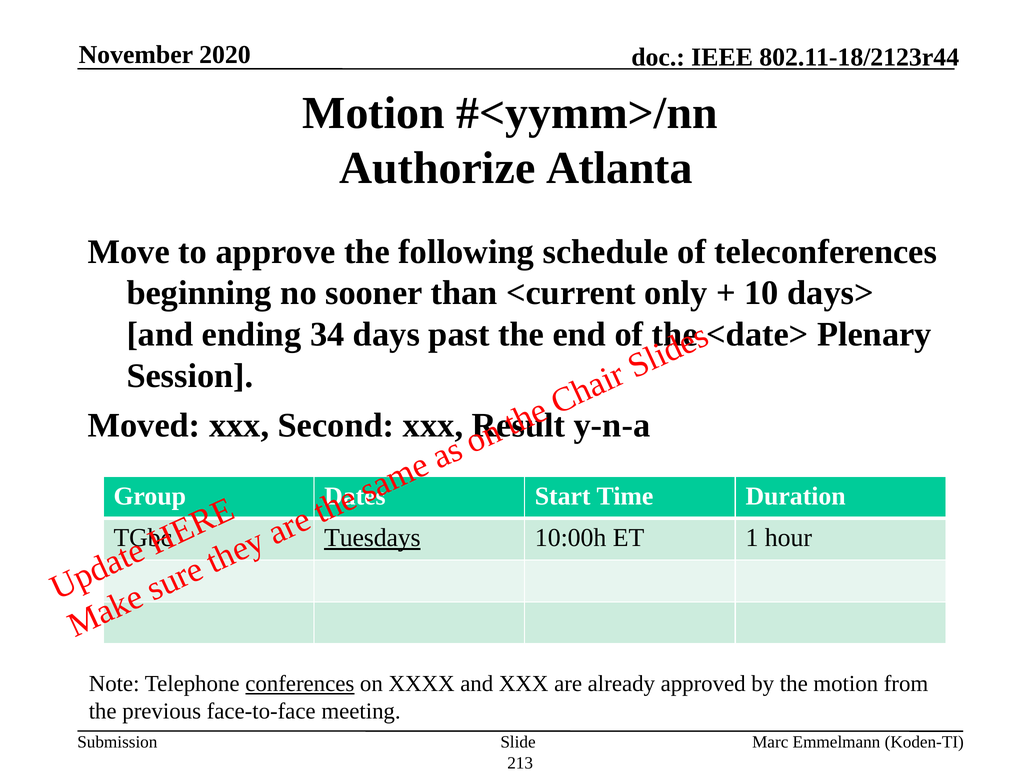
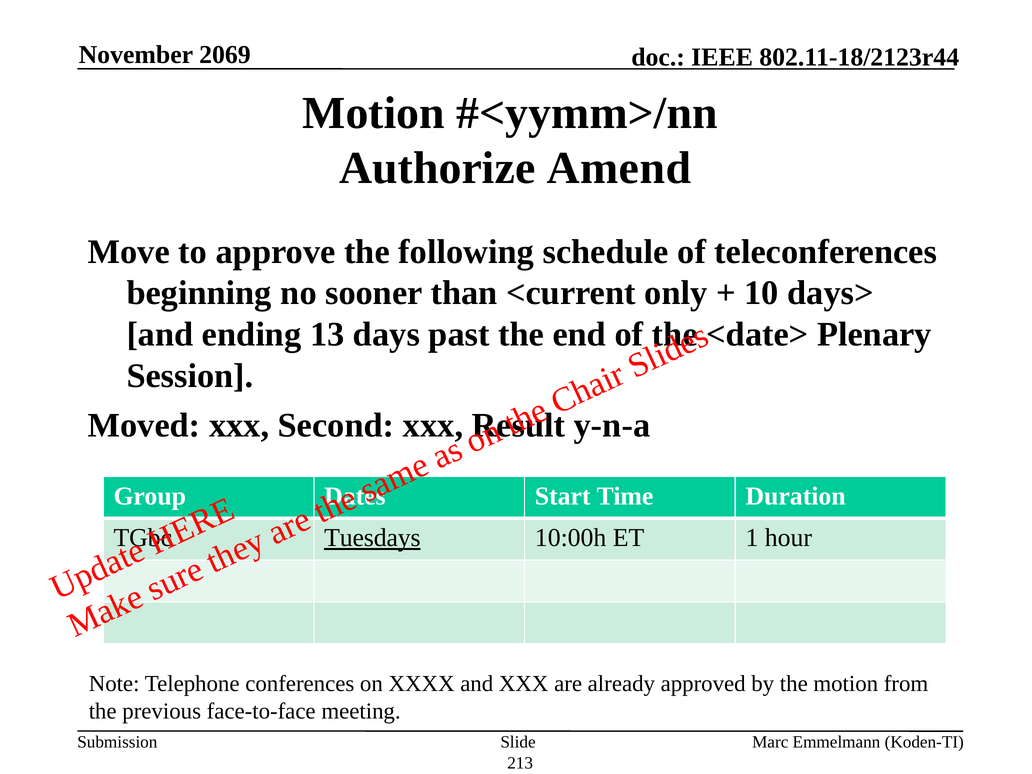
2020: 2020 -> 2069
Atlanta: Atlanta -> Amend
34: 34 -> 13
conferences underline: present -> none
